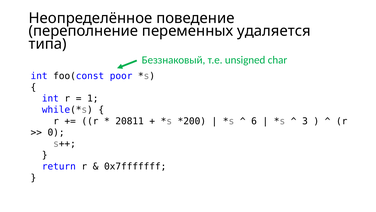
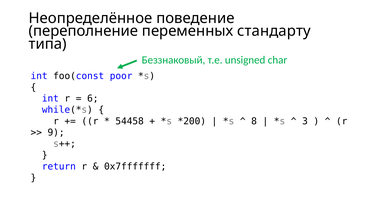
удаляется: удаляется -> стандарту
1: 1 -> 6
20811: 20811 -> 54458
6: 6 -> 8
0: 0 -> 9
